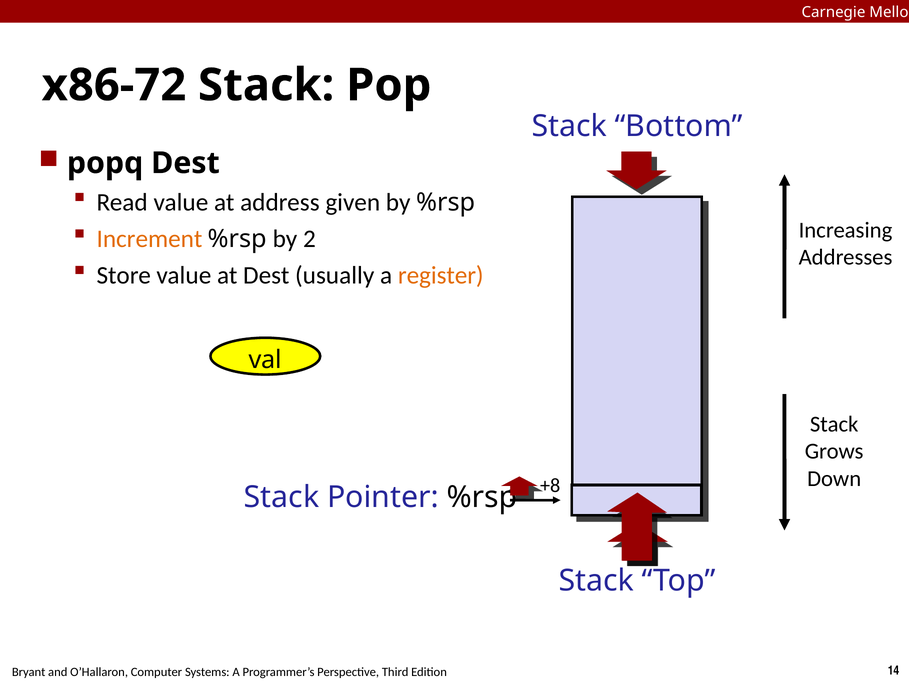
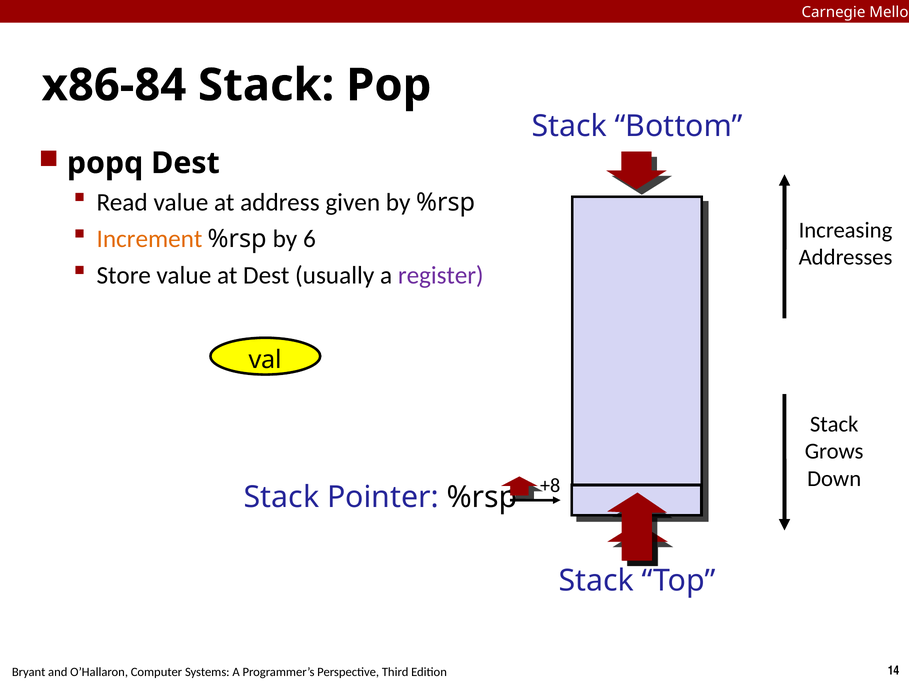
x86-72: x86-72 -> x86-84
2: 2 -> 6
register colour: orange -> purple
